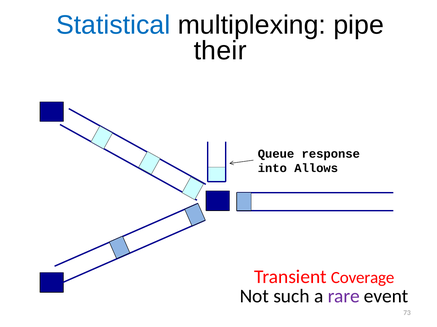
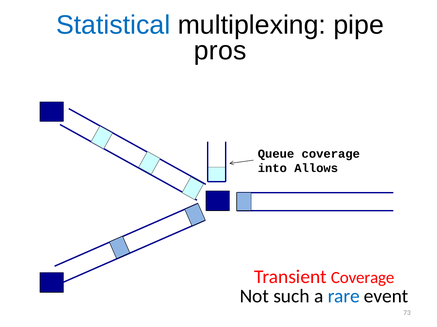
their: their -> pros
Queue response: response -> coverage
rare colour: purple -> blue
